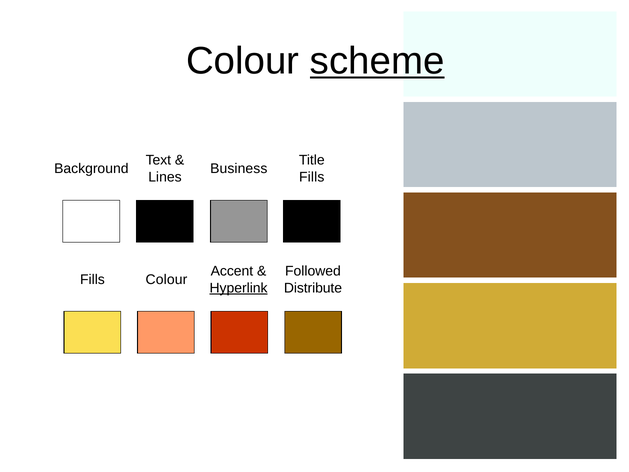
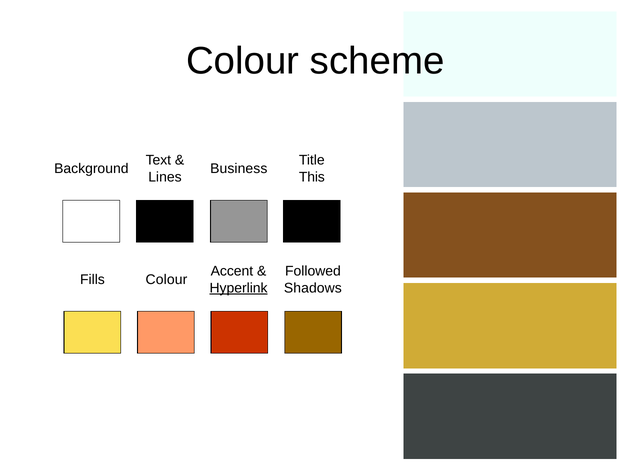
scheme underline: present -> none
Fills at (312, 177): Fills -> This
Distribute: Distribute -> Shadows
